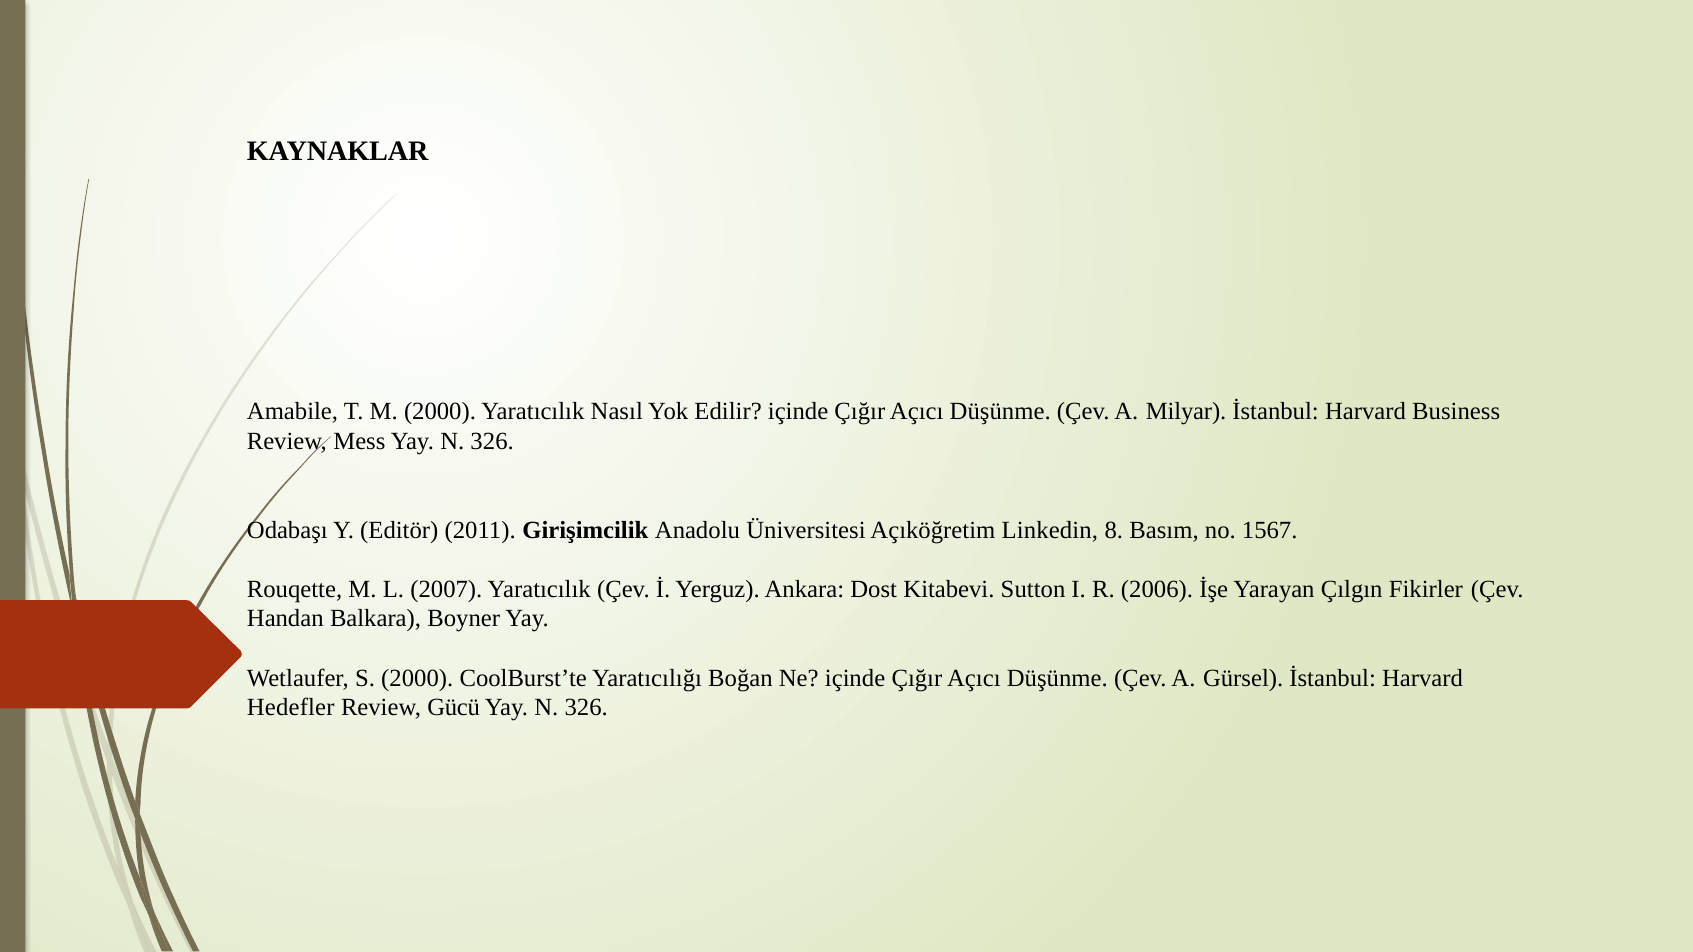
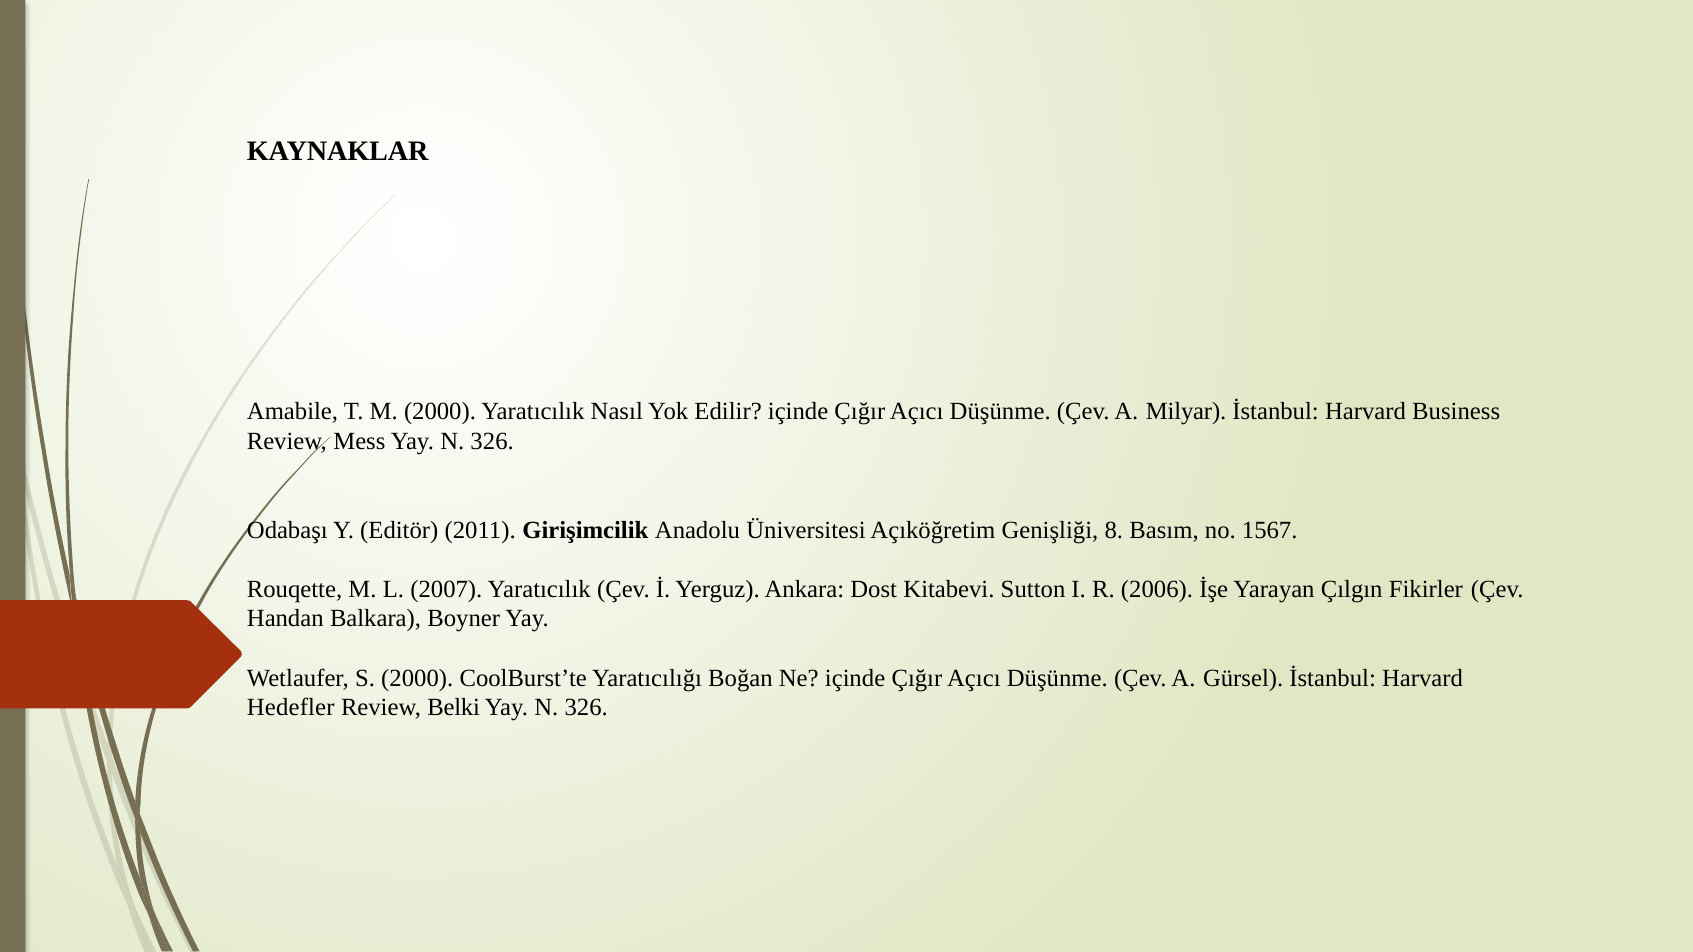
Linkedin: Linkedin -> Genişliği
Gücü: Gücü -> Belki
